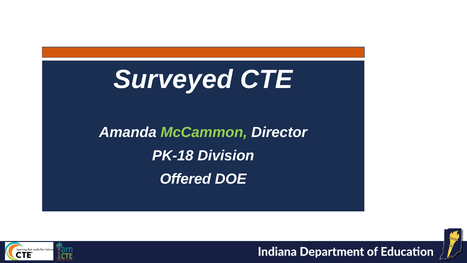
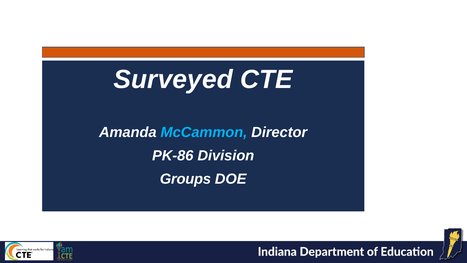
McCammon colour: light green -> light blue
PK-18: PK-18 -> PK-86
Offered: Offered -> Groups
